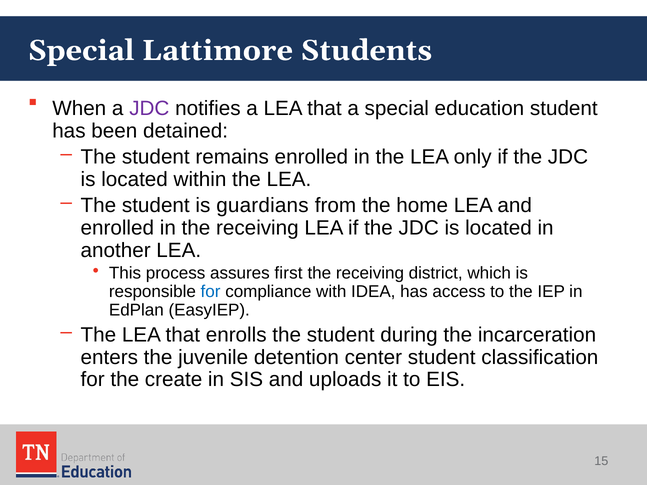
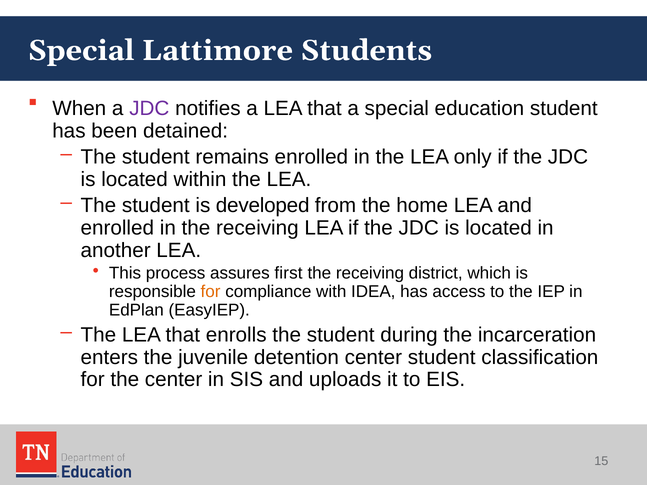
guardians: guardians -> developed
for at (211, 292) colour: blue -> orange
the create: create -> center
